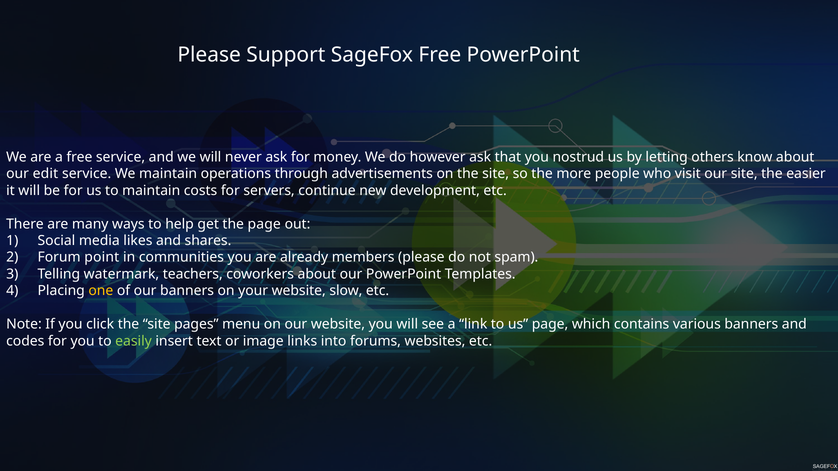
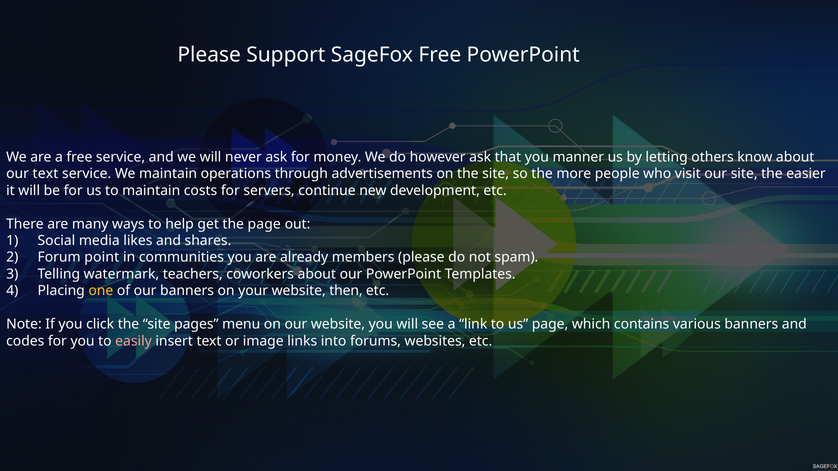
nostrud: nostrud -> manner
our edit: edit -> text
slow: slow -> then
easily colour: light green -> pink
